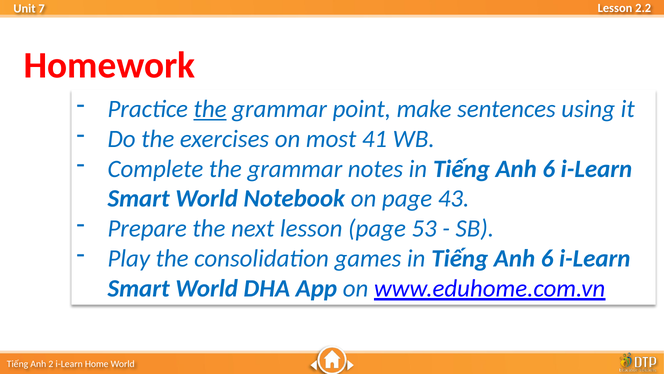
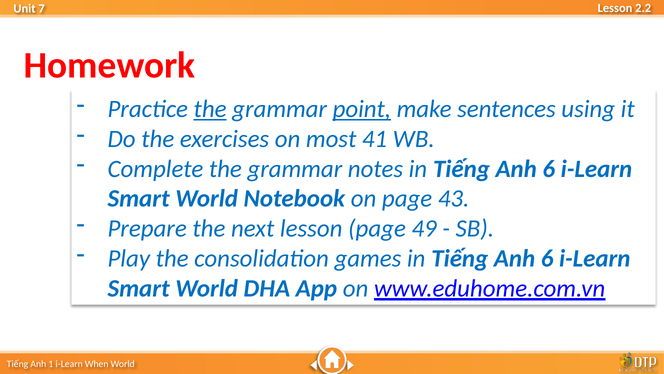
point underline: none -> present
53: 53 -> 49
2: 2 -> 1
Home: Home -> When
